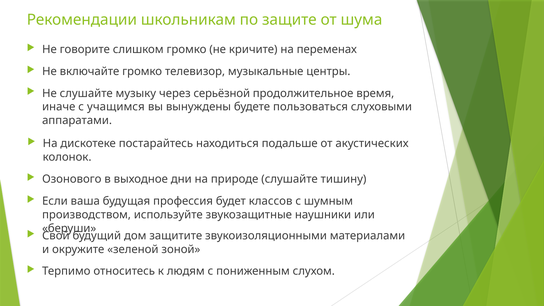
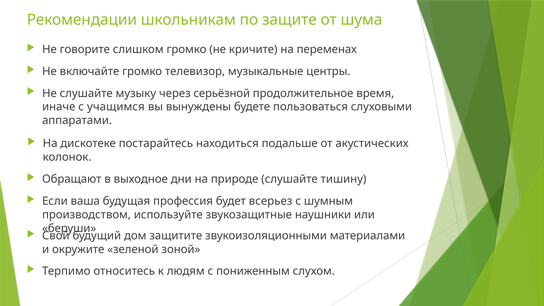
Озонового: Озонового -> Обращают
классов: классов -> всерьез
